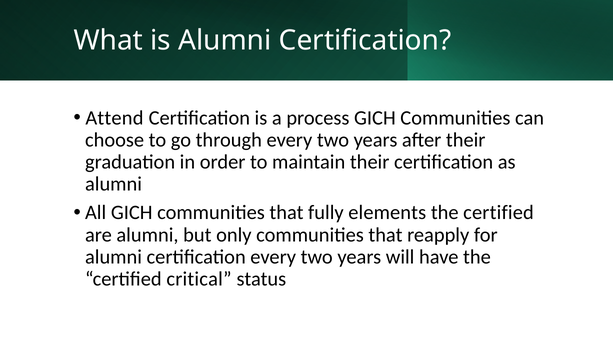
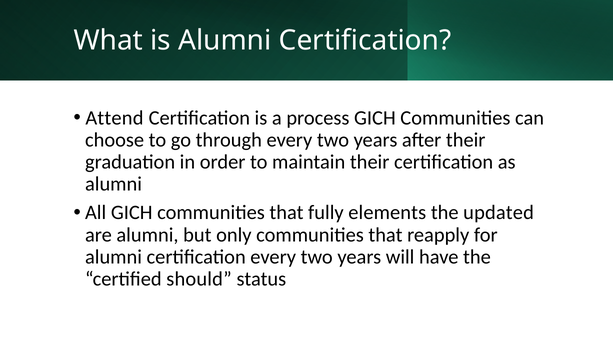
certified at (499, 213): certified -> updated
critical: critical -> should
